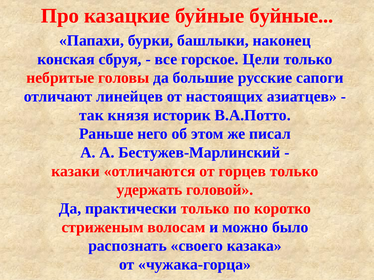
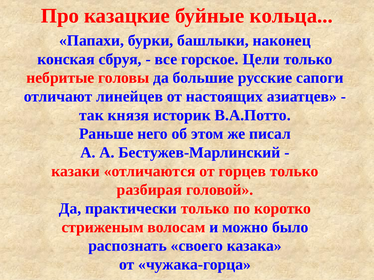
буйные буйные: буйные -> кольца
удержать: удержать -> разбирая
